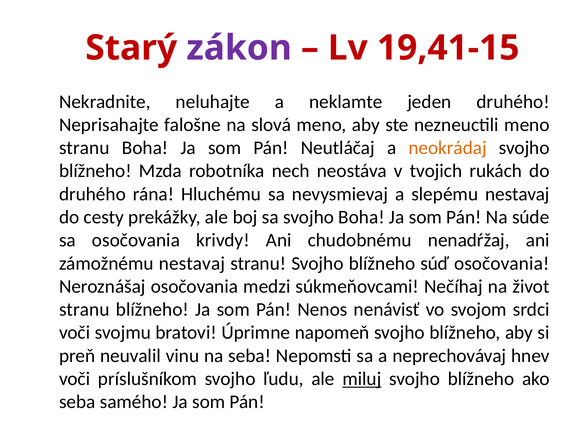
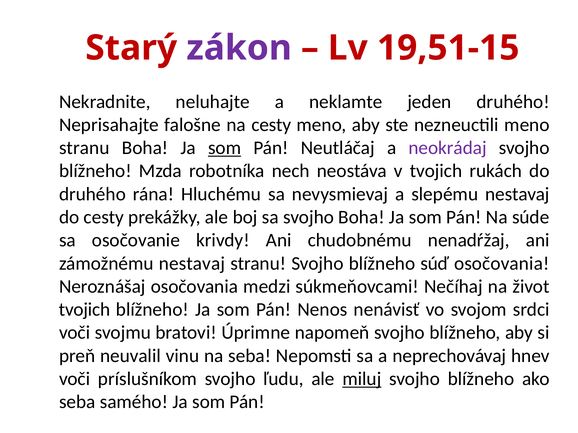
19,41-15: 19,41-15 -> 19,51-15
na slová: slová -> cesty
som at (225, 148) underline: none -> present
neokrádaj colour: orange -> purple
sa osočovania: osočovania -> osočovanie
stranu at (84, 310): stranu -> tvojich
